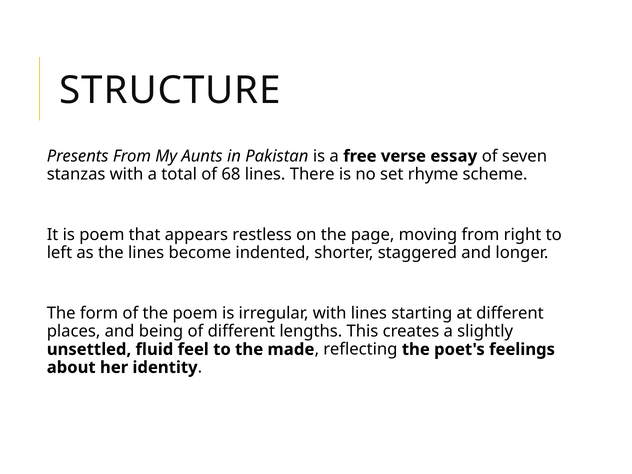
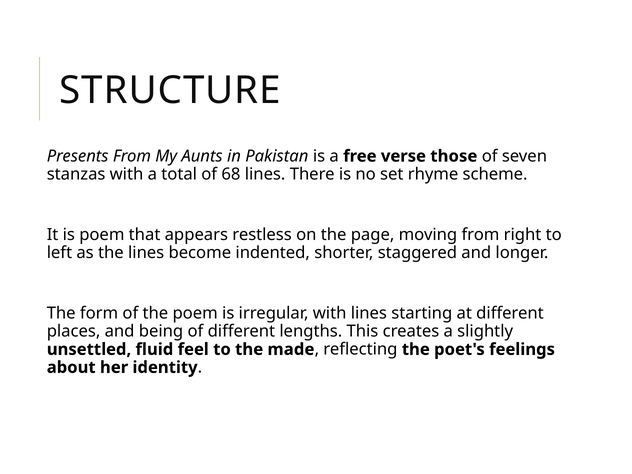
essay: essay -> those
